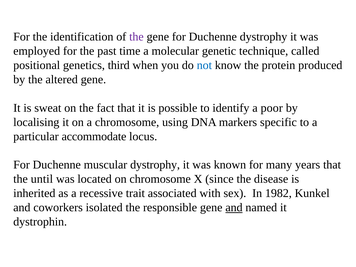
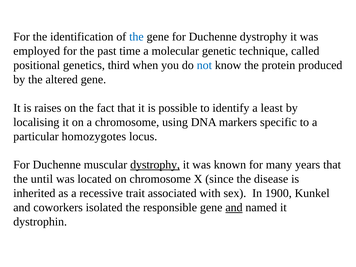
the at (136, 37) colour: purple -> blue
sweat: sweat -> raises
poor: poor -> least
accommodate: accommodate -> homozygotes
dystrophy at (155, 165) underline: none -> present
1982: 1982 -> 1900
